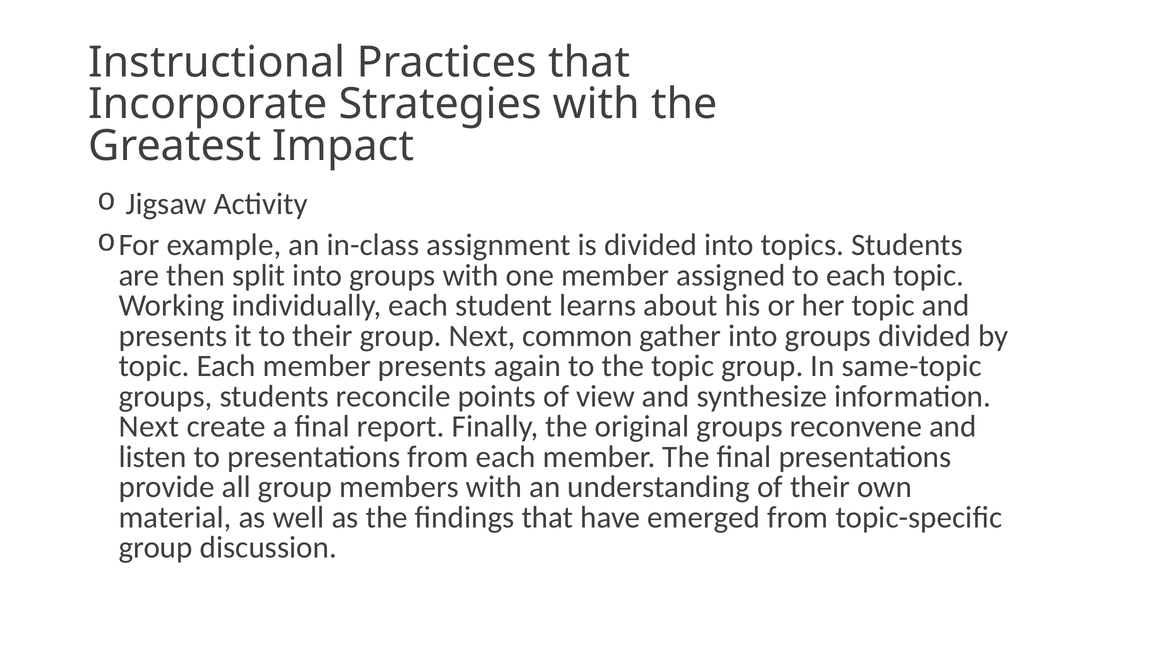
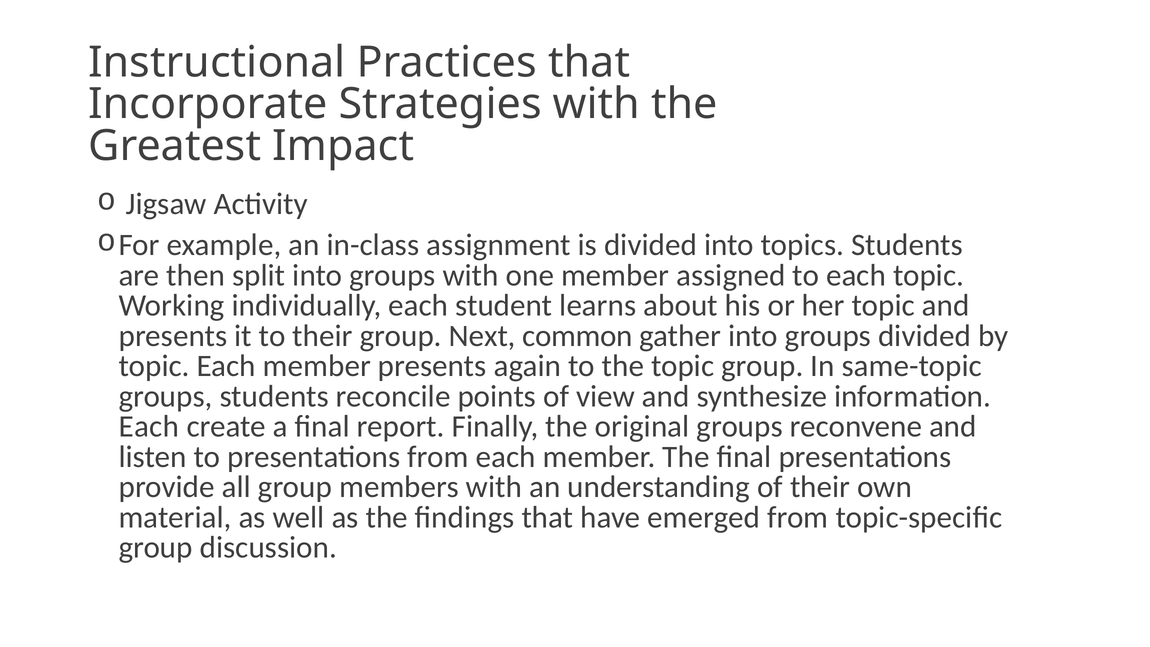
Next at (149, 427): Next -> Each
